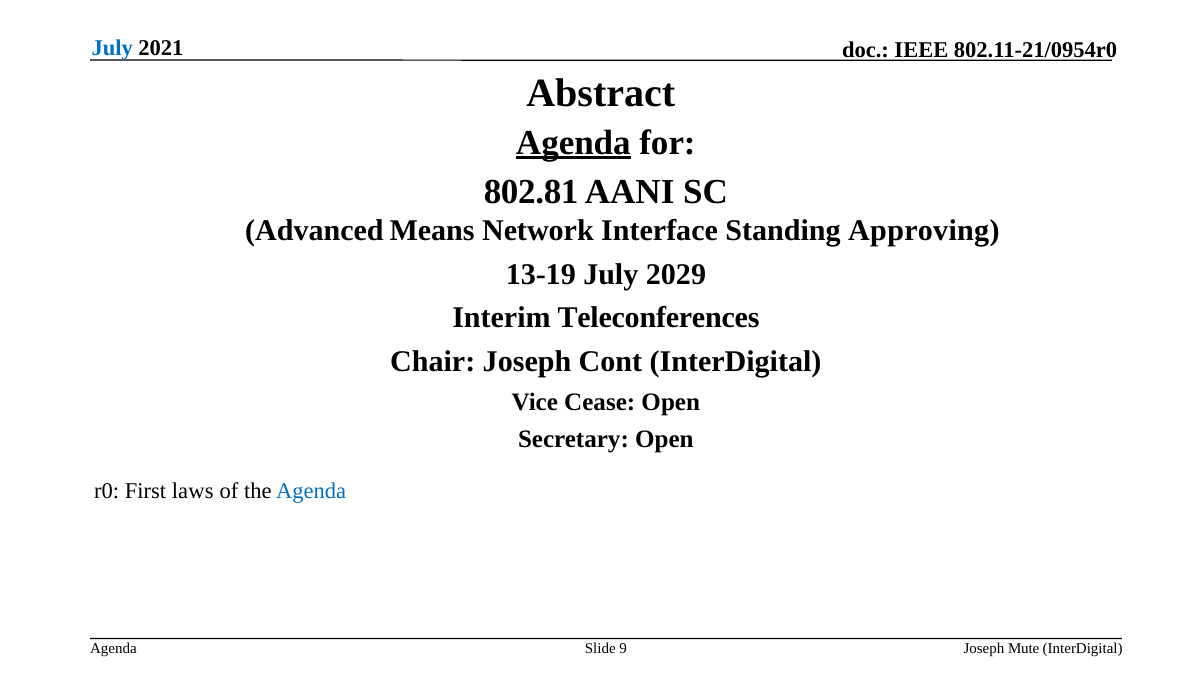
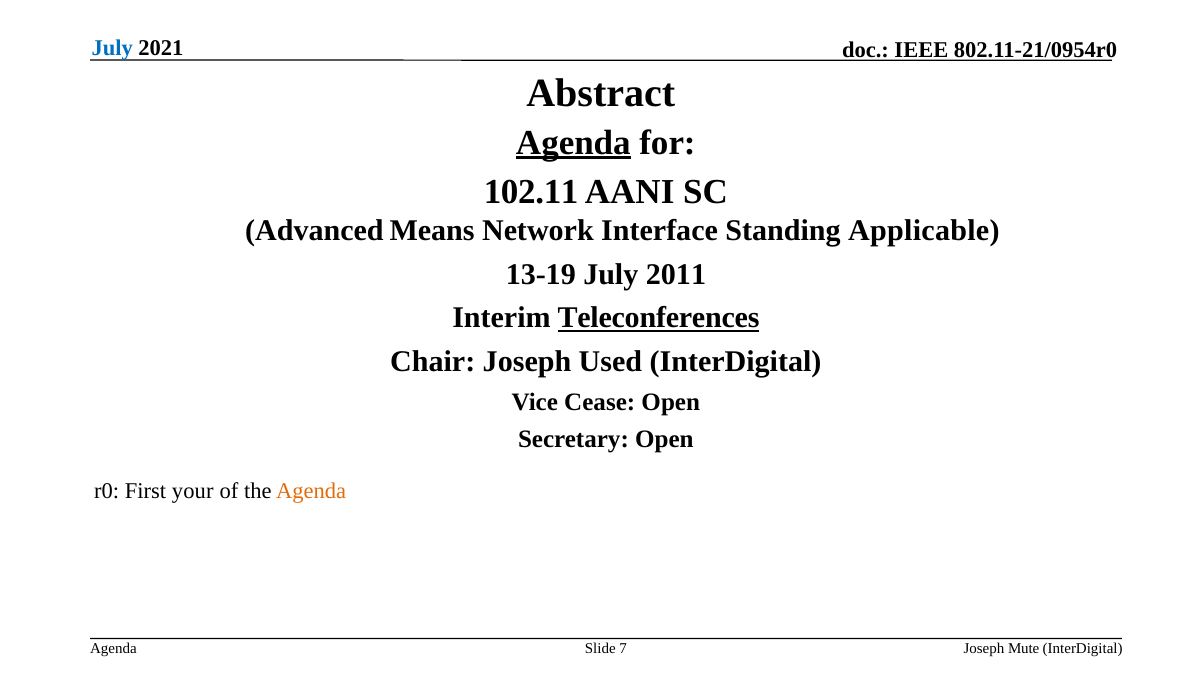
802.81: 802.81 -> 102.11
Approving: Approving -> Applicable
2029: 2029 -> 2011
Teleconferences underline: none -> present
Cont: Cont -> Used
laws: laws -> your
Agenda at (311, 491) colour: blue -> orange
9: 9 -> 7
